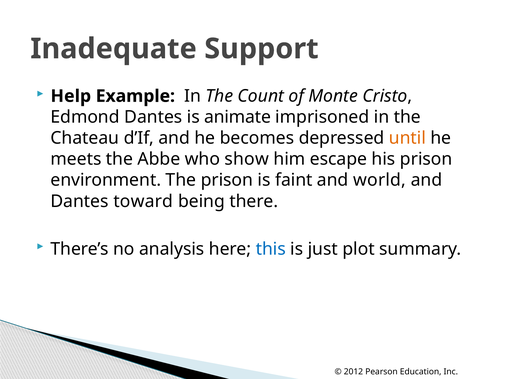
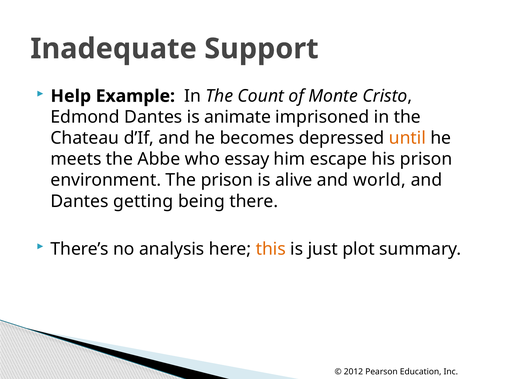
show: show -> essay
faint: faint -> alive
toward: toward -> getting
this colour: blue -> orange
